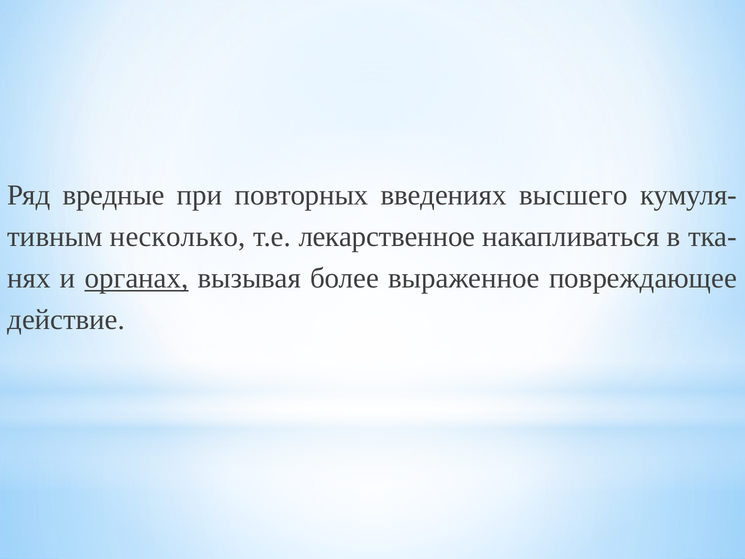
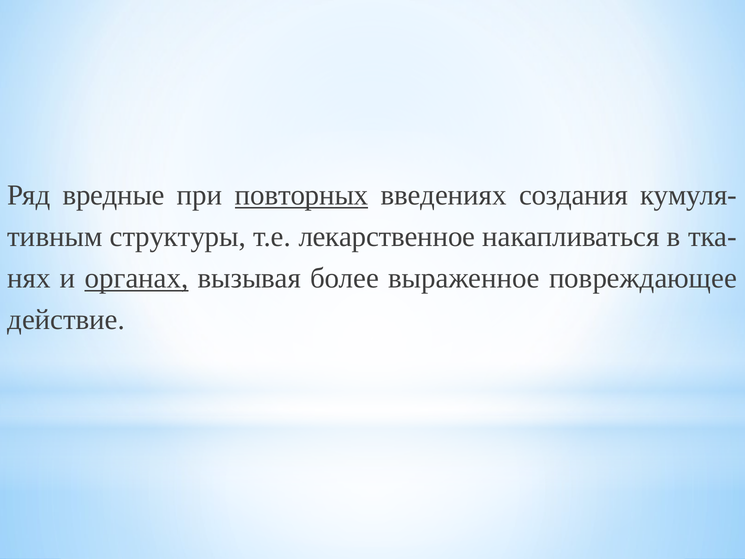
повторных underline: none -> present
высшего: высшего -> создания
несколько: несколько -> структуры
